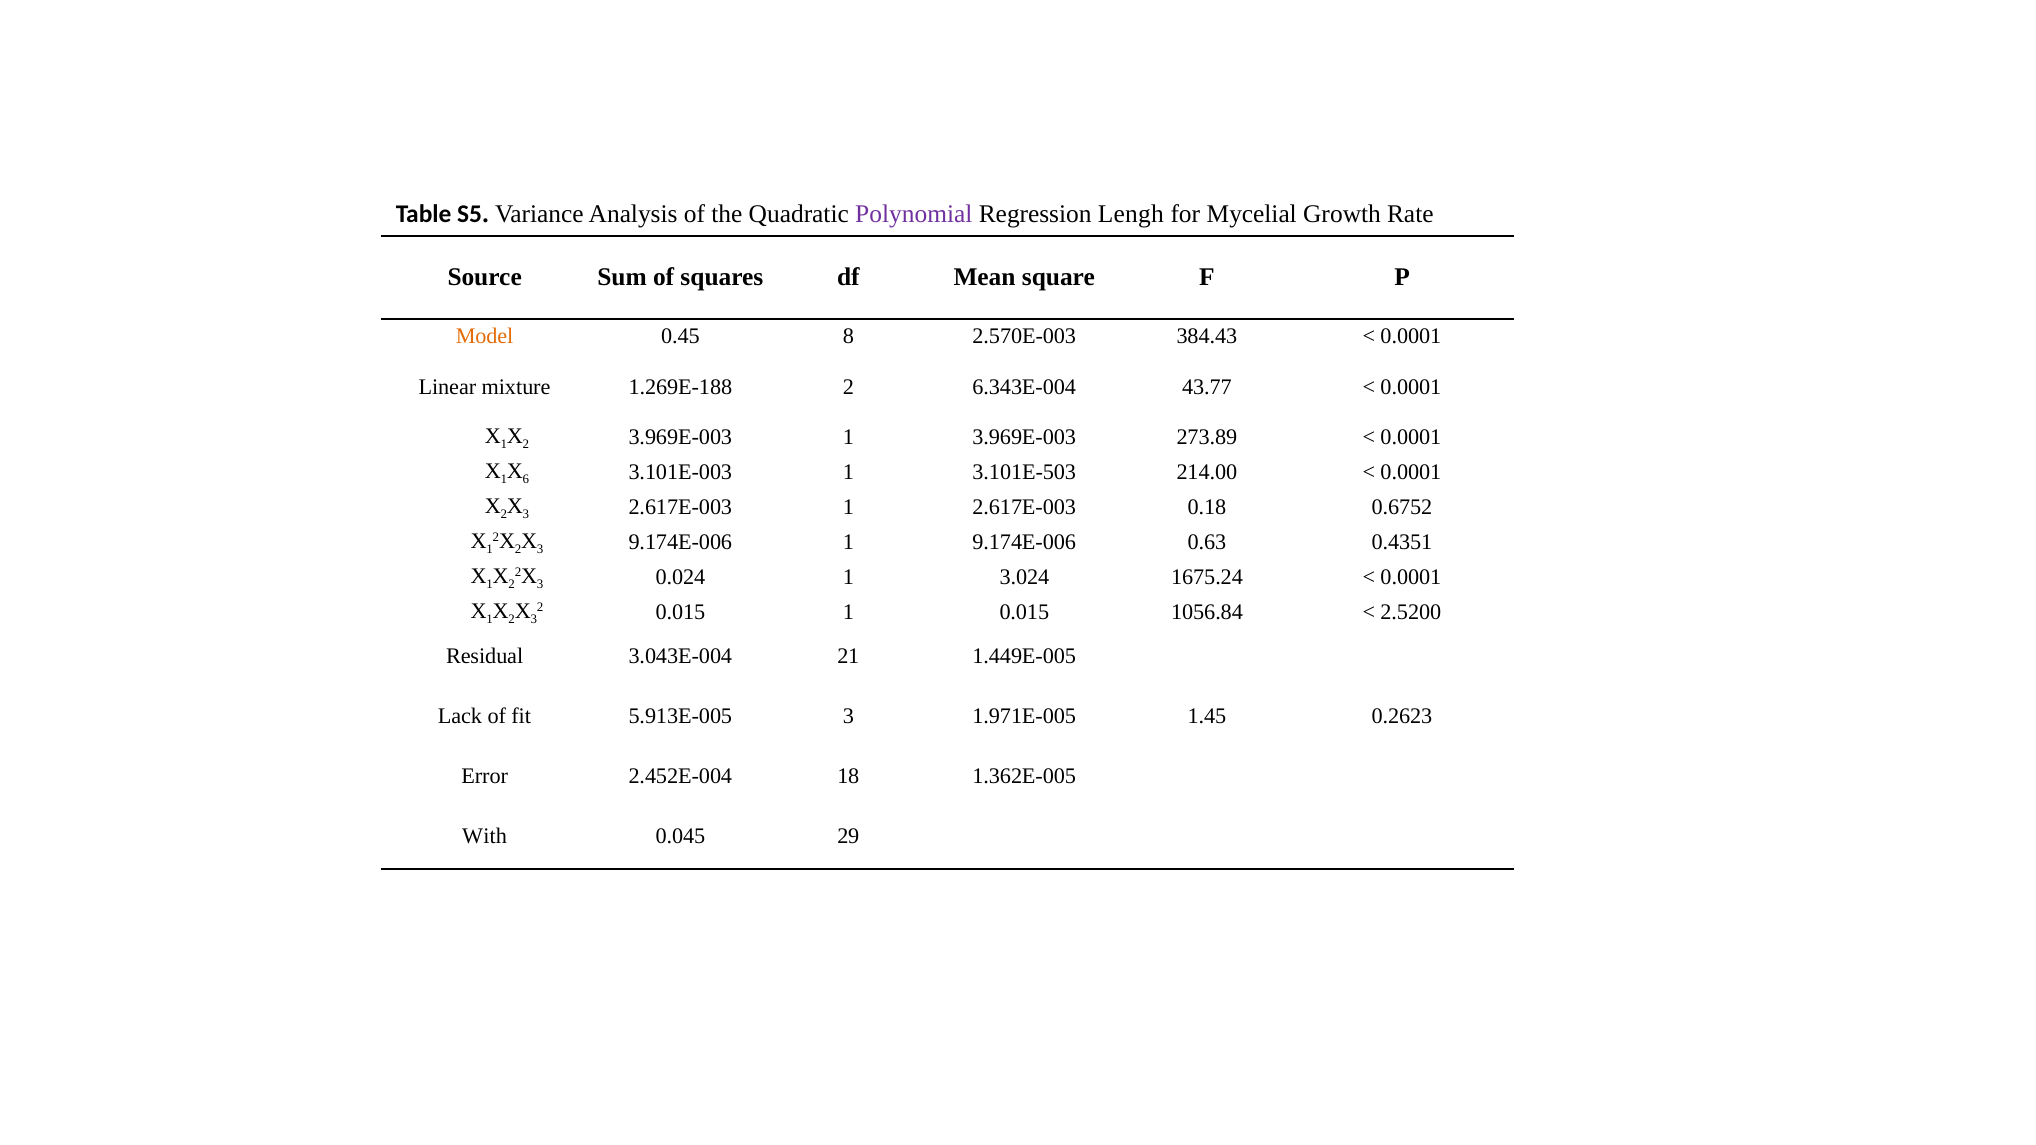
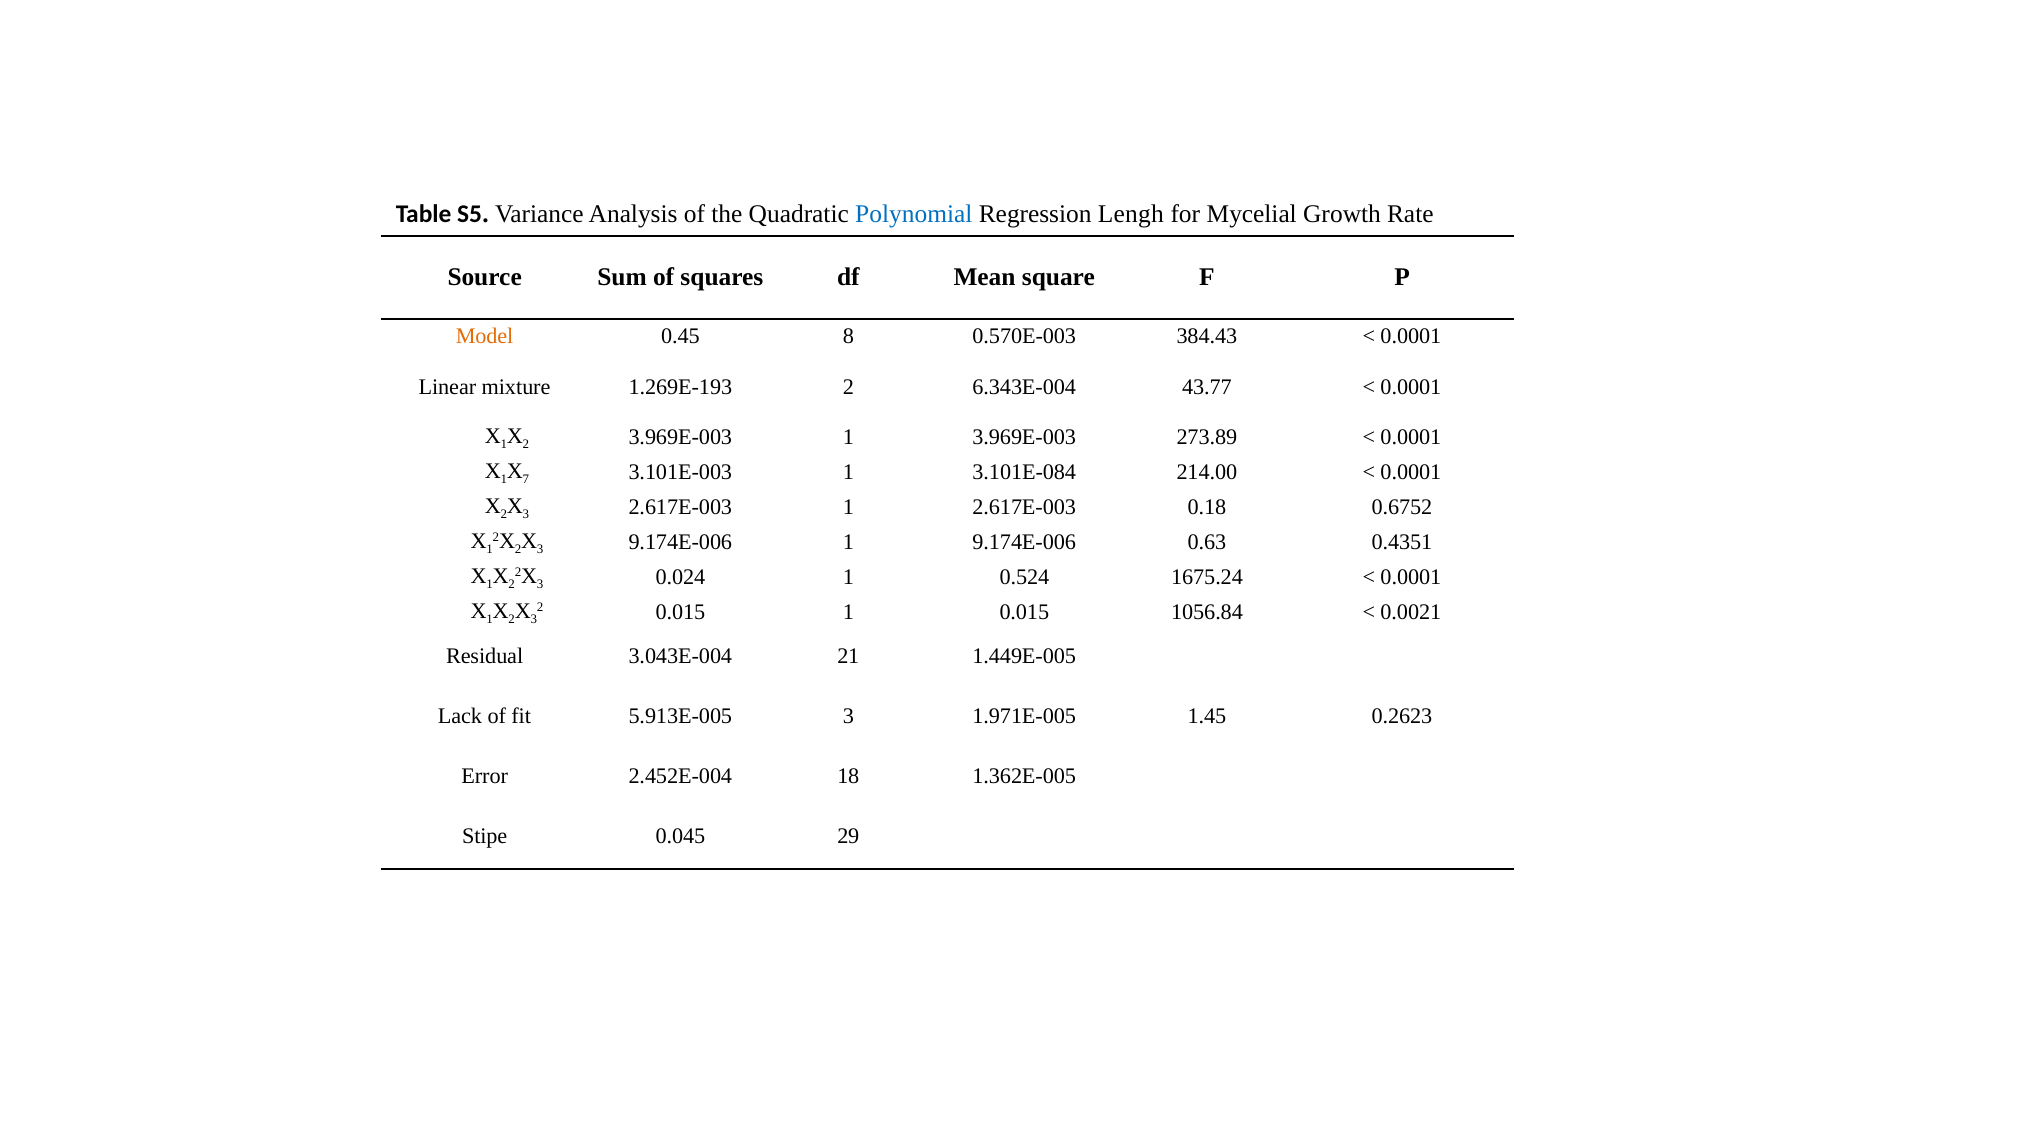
Polynomial colour: purple -> blue
2.570E-003: 2.570E-003 -> 0.570E-003
1.269E-188: 1.269E-188 -> 1.269E-193
6: 6 -> 7
3.101E-503: 3.101E-503 -> 3.101E-084
3.024: 3.024 -> 0.524
2.5200: 2.5200 -> 0.0021
With: With -> Stipe
